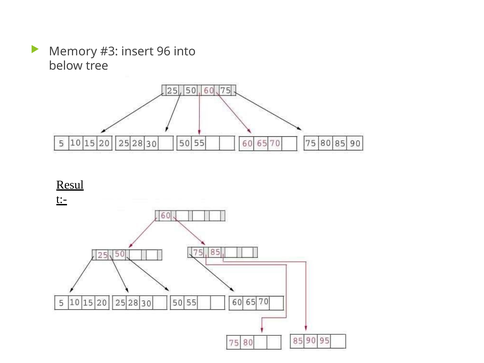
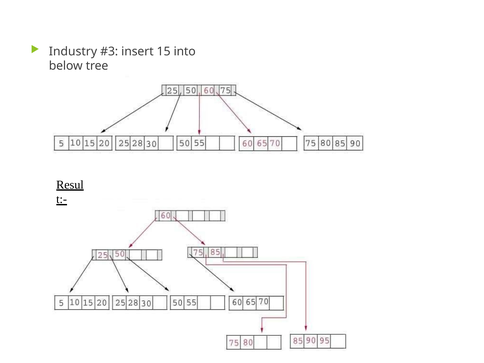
Memory: Memory -> Industry
96: 96 -> 15
